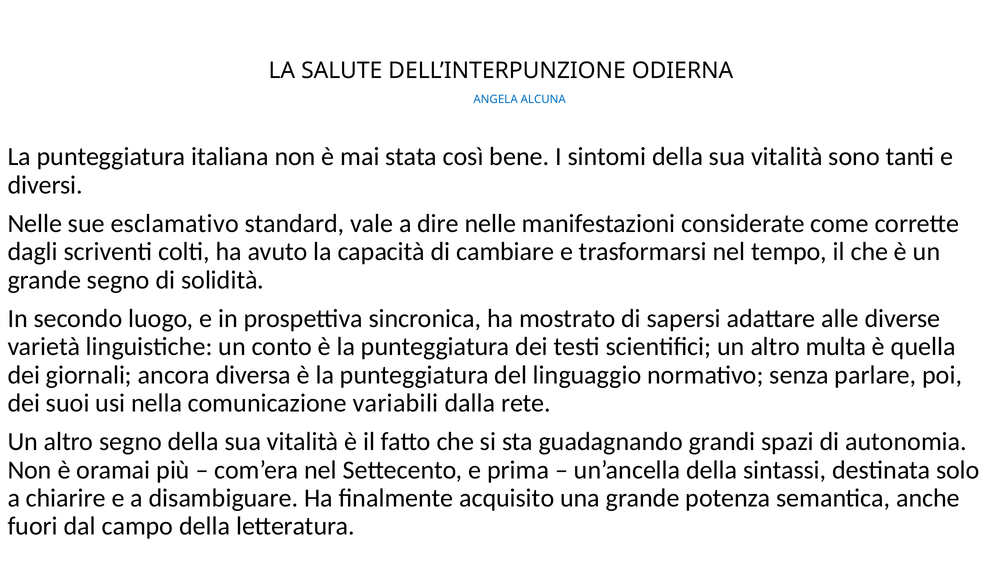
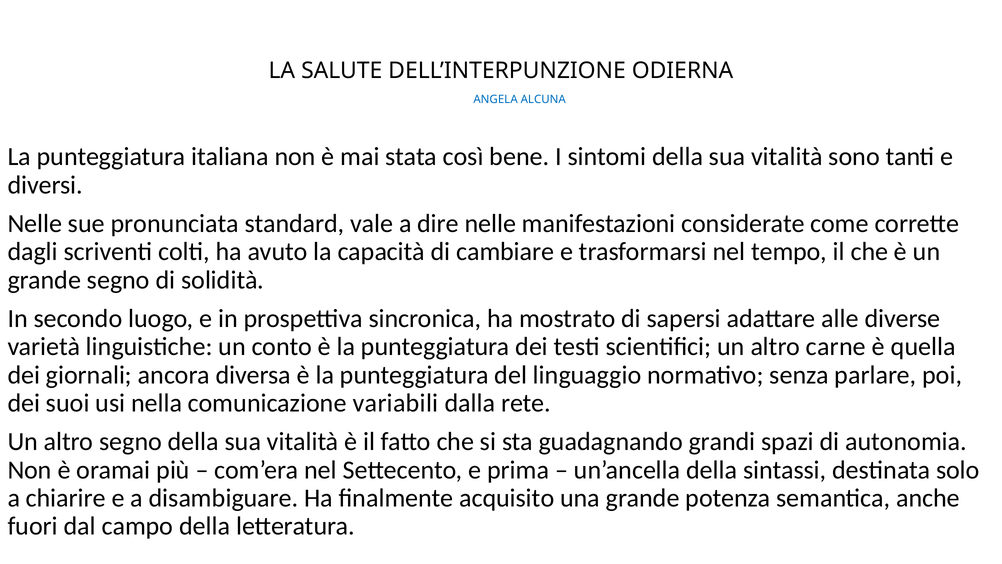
esclamativo: esclamativo -> pronunciata
multa: multa -> carne
